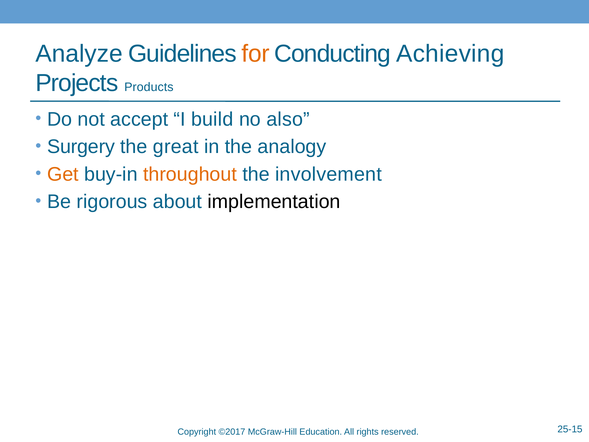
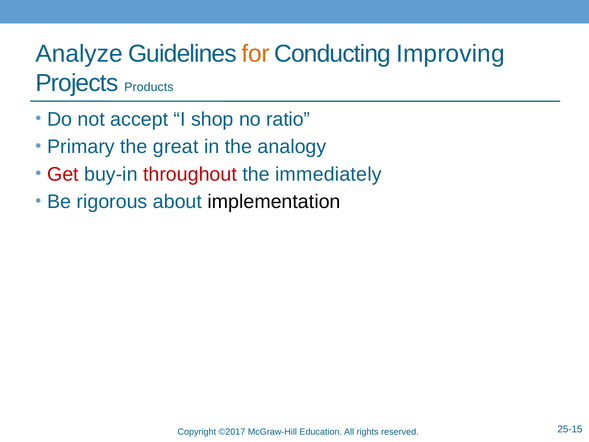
Achieving: Achieving -> Improving
build: build -> shop
also: also -> ratio
Surgery: Surgery -> Primary
Get colour: orange -> red
throughout colour: orange -> red
involvement: involvement -> immediately
